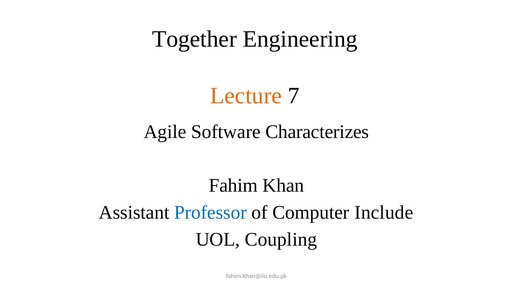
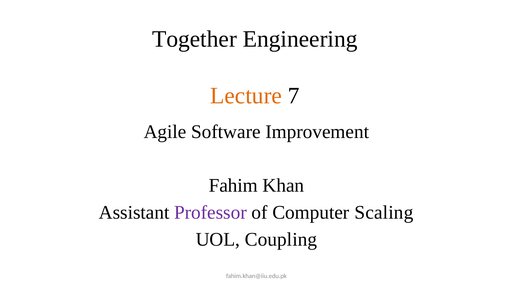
Characterizes: Characterizes -> Improvement
Professor colour: blue -> purple
Include: Include -> Scaling
